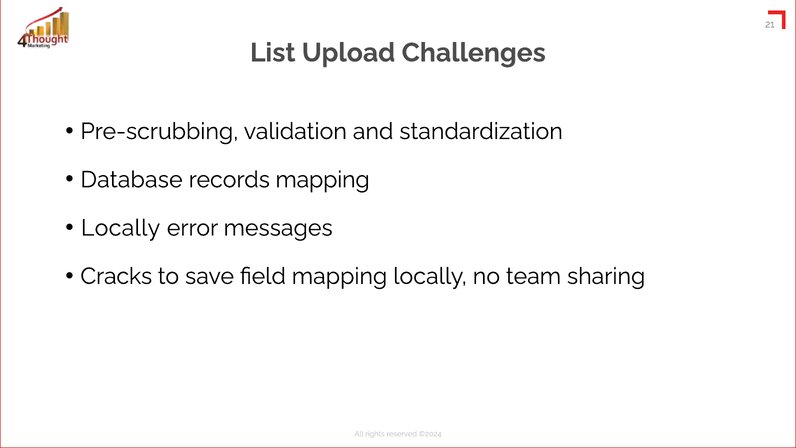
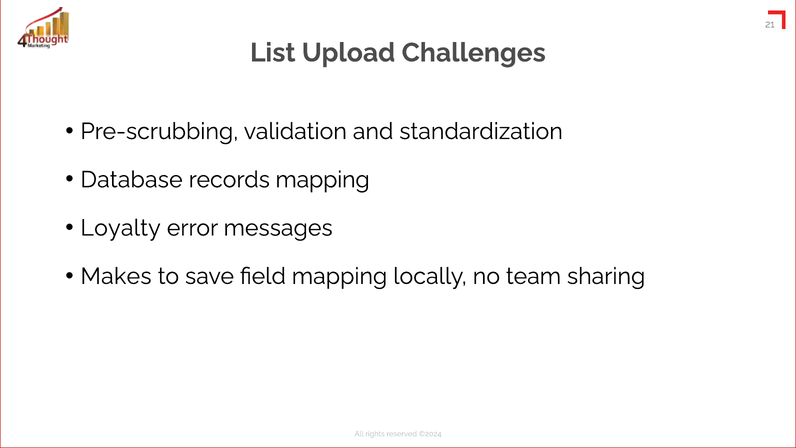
Locally at (121, 228): Locally -> Loyalty
Cracks: Cracks -> Makes
